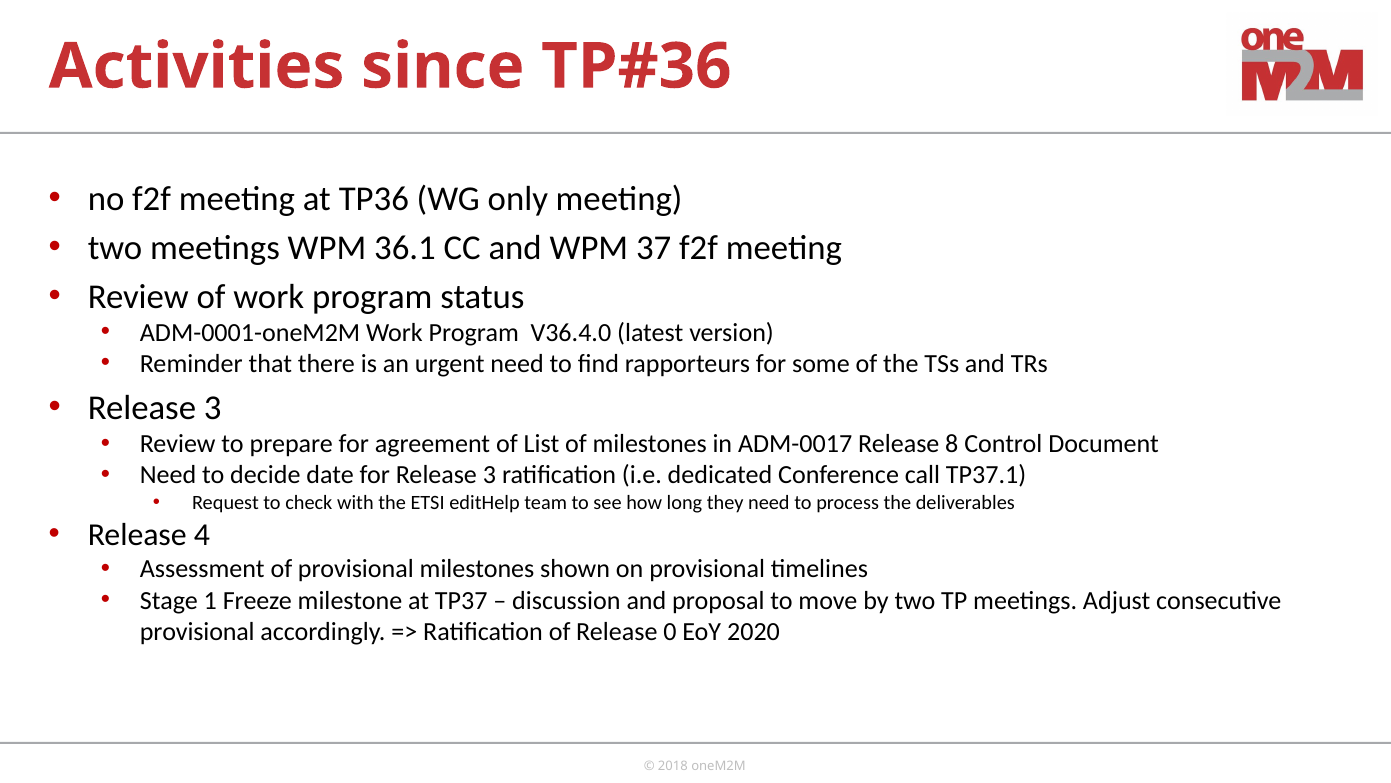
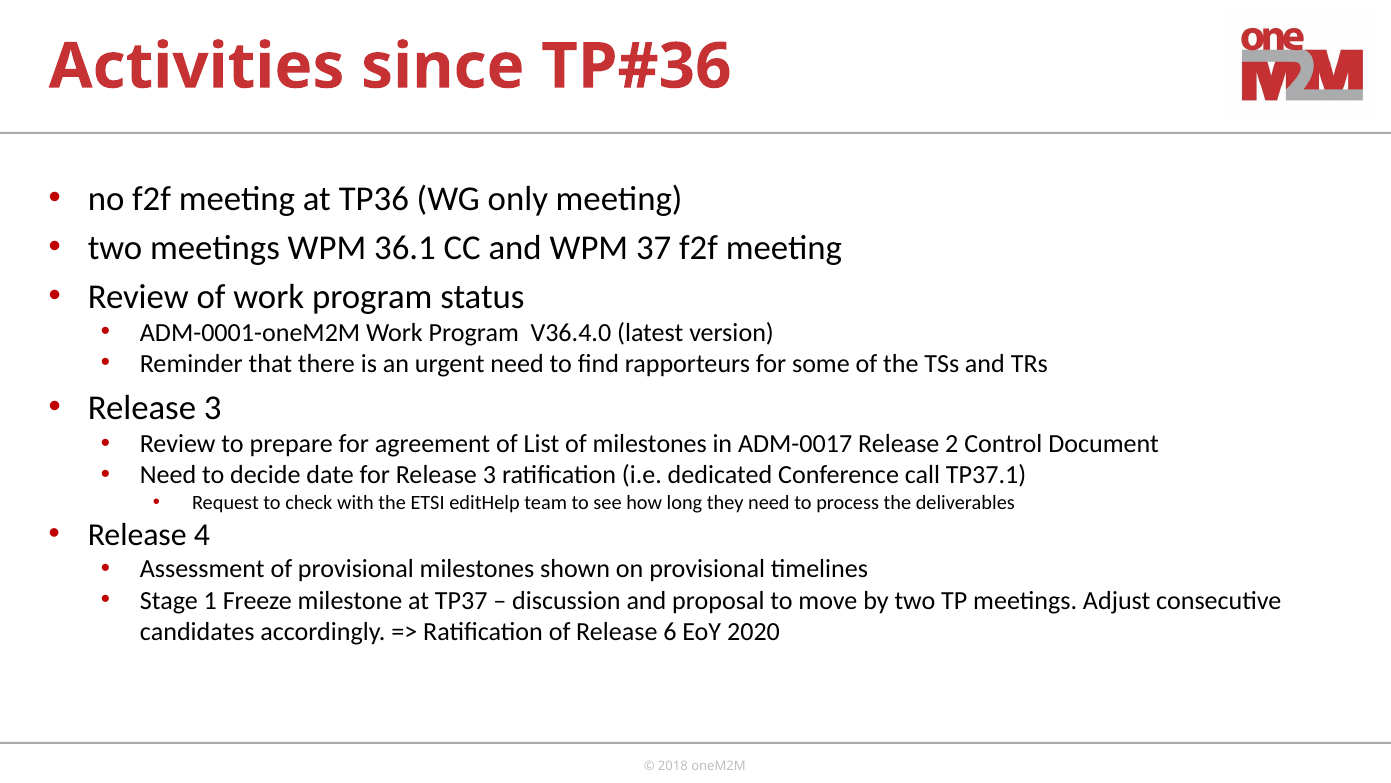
8: 8 -> 2
provisional at (197, 631): provisional -> candidates
0: 0 -> 6
